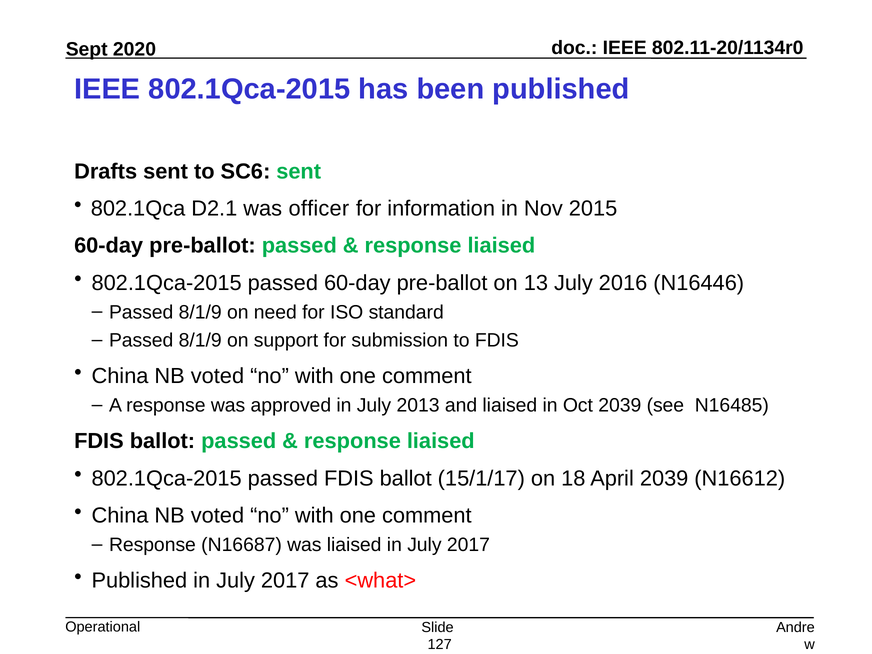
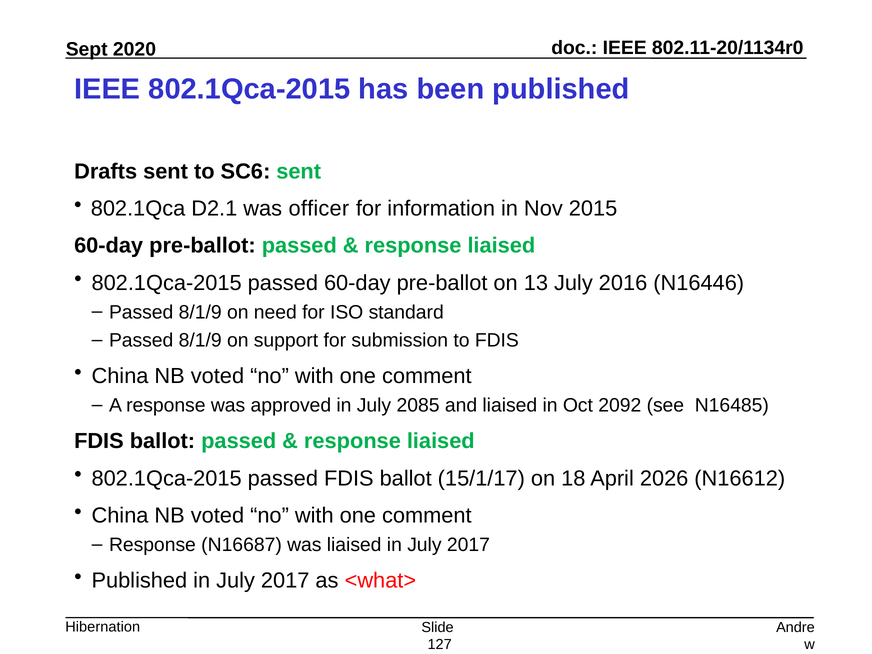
2013: 2013 -> 2085
Oct 2039: 2039 -> 2092
April 2039: 2039 -> 2026
Operational: Operational -> Hibernation
